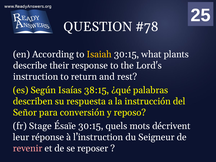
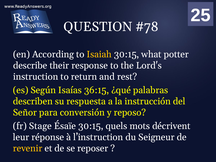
plants: plants -> potter
38:15: 38:15 -> 36:15
revenir colour: pink -> yellow
